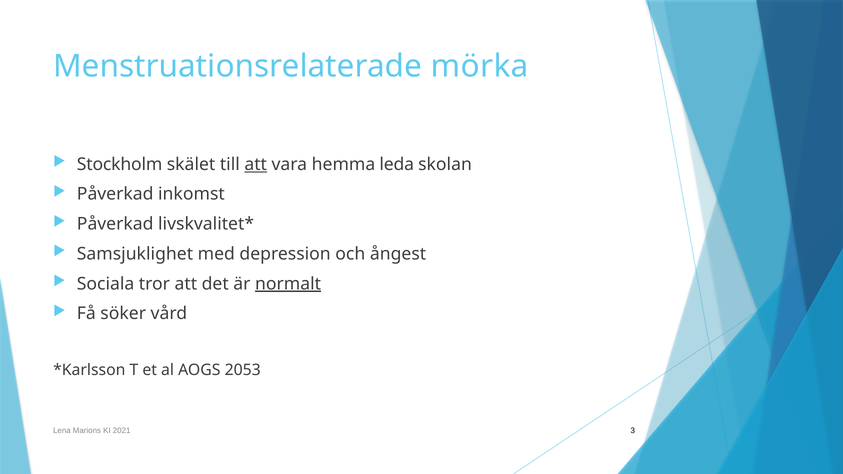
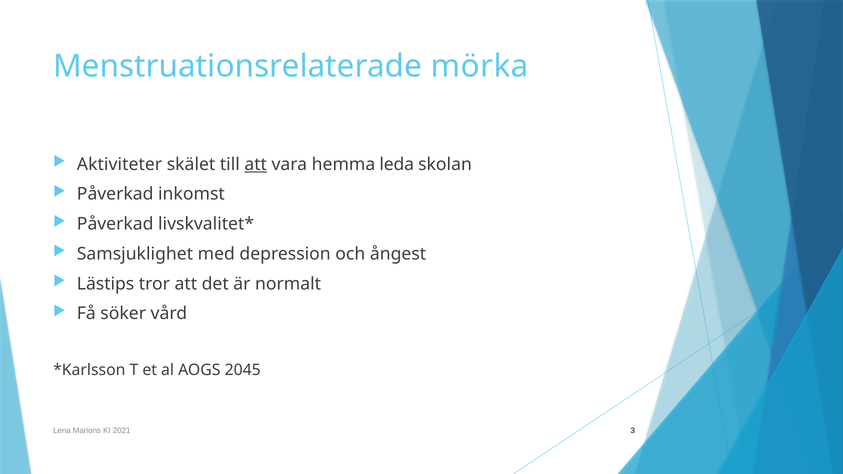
Stockholm: Stockholm -> Aktiviteter
Sociala: Sociala -> Lästips
normalt underline: present -> none
2053: 2053 -> 2045
